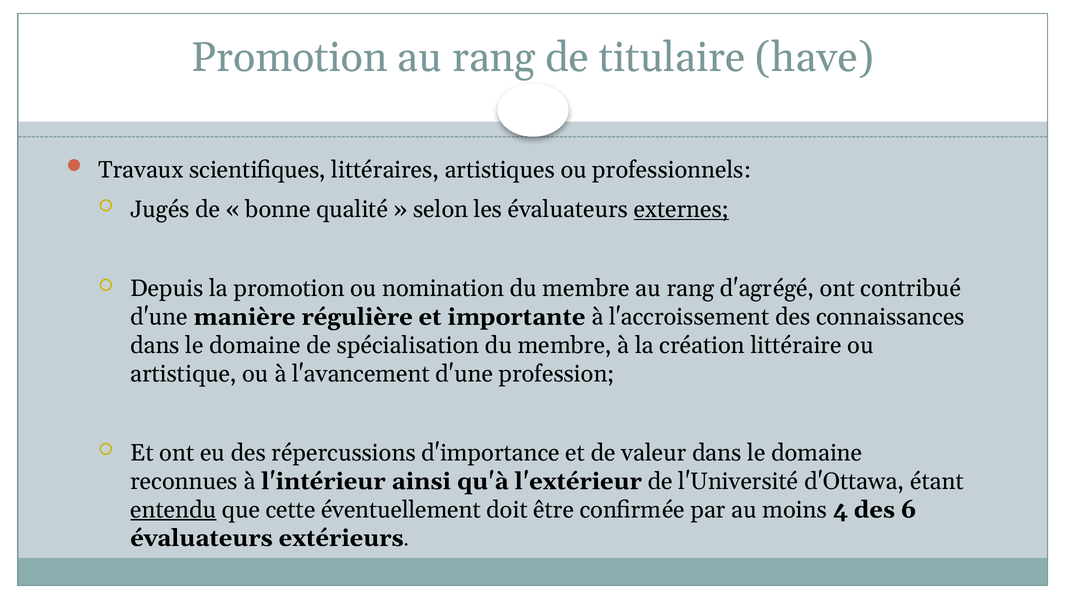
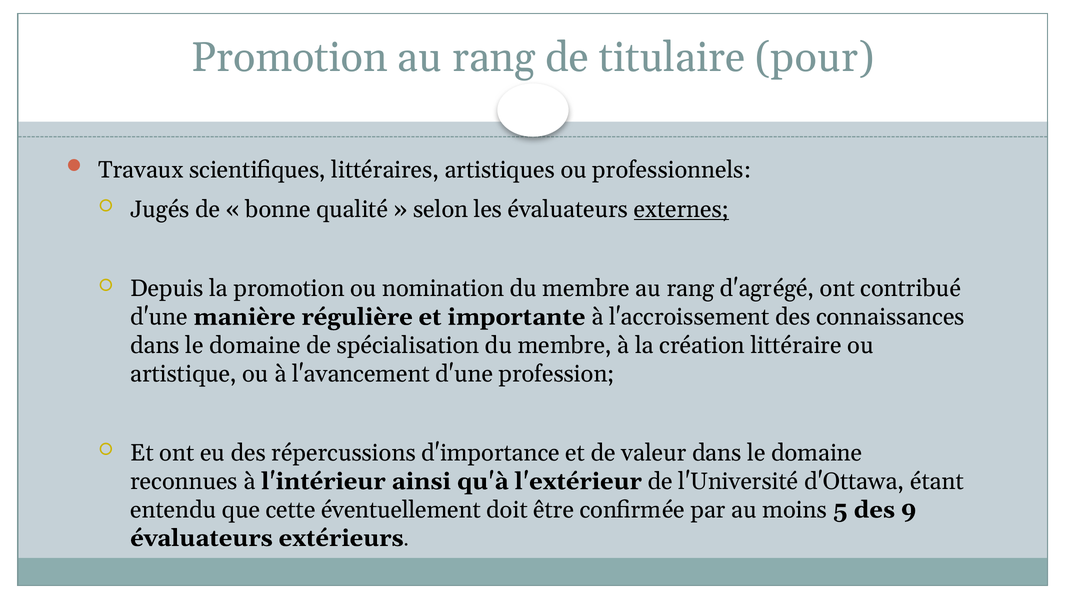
have: have -> pour
entendu underline: present -> none
4: 4 -> 5
6: 6 -> 9
